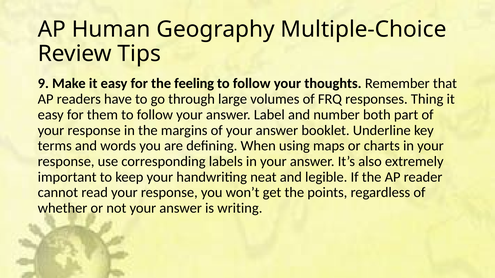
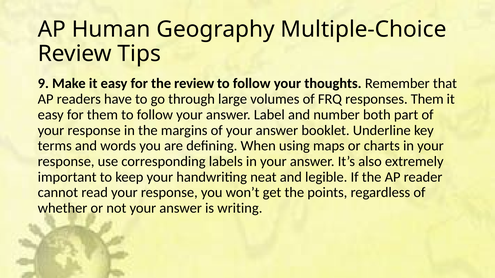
the feeling: feeling -> review
responses Thing: Thing -> Them
